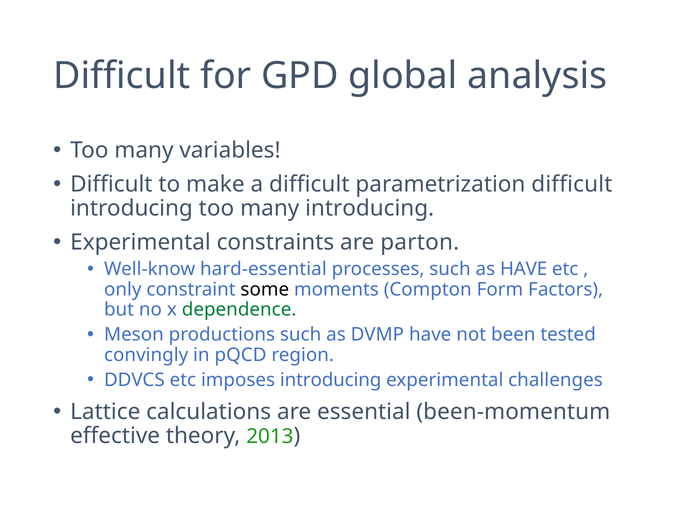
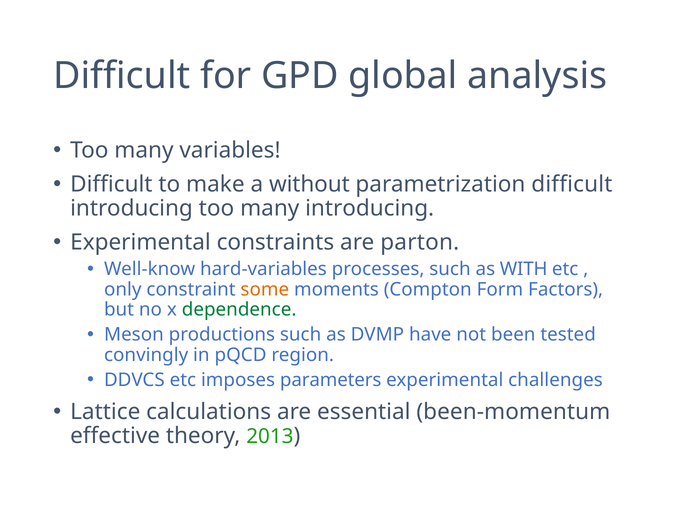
a difficult: difficult -> without
hard-essential: hard-essential -> hard-variables
as HAVE: HAVE -> WITH
some colour: black -> orange
imposes introducing: introducing -> parameters
